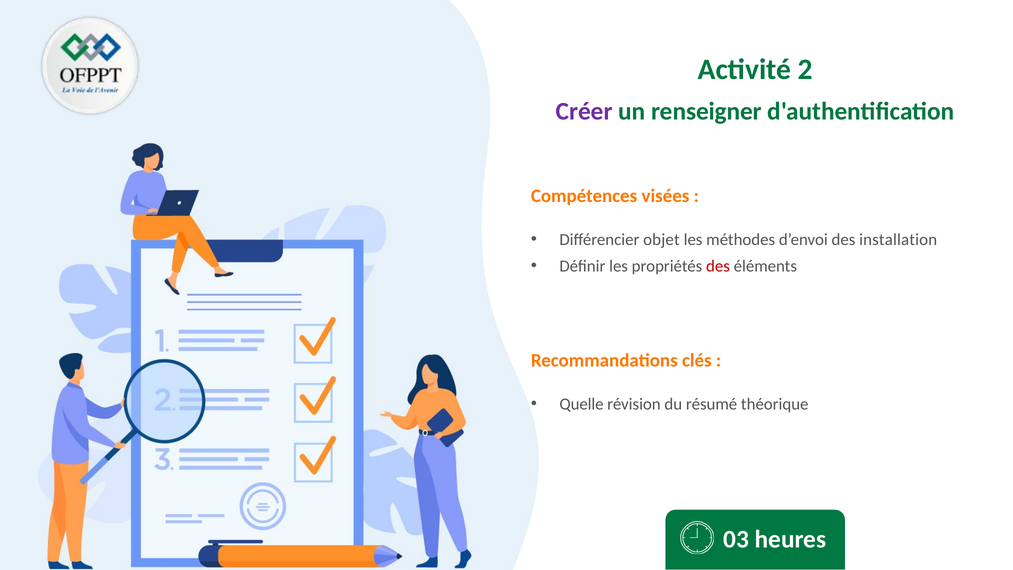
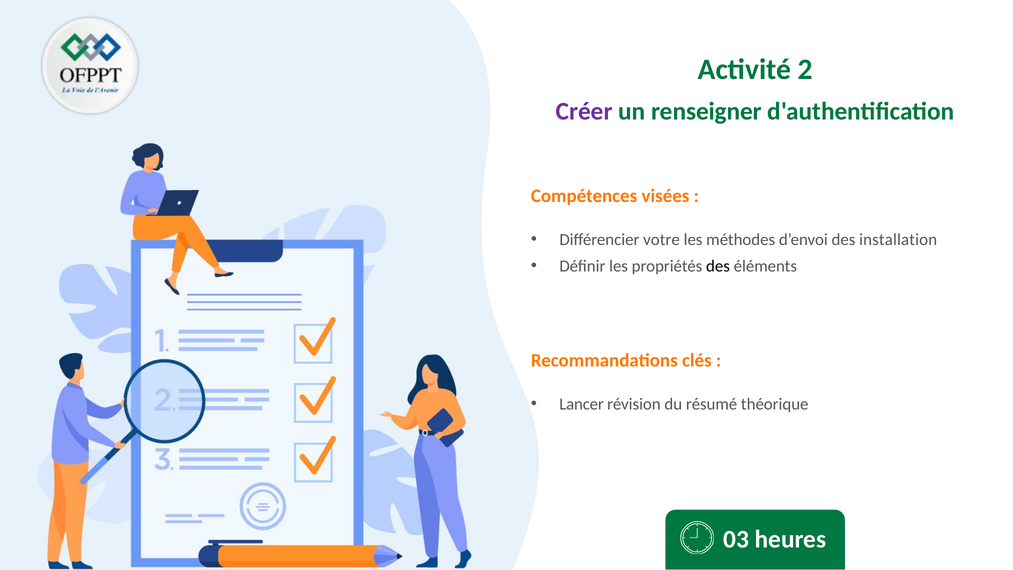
objet: objet -> votre
des at (718, 266) colour: red -> black
Quelle: Quelle -> Lancer
